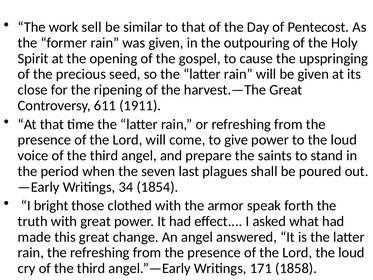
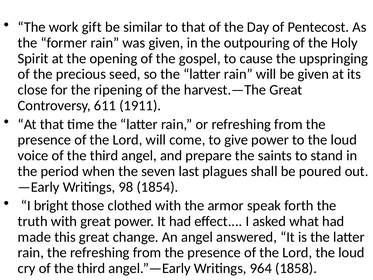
sell: sell -> gift
34: 34 -> 98
171: 171 -> 964
